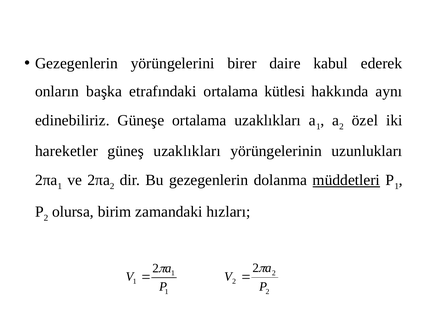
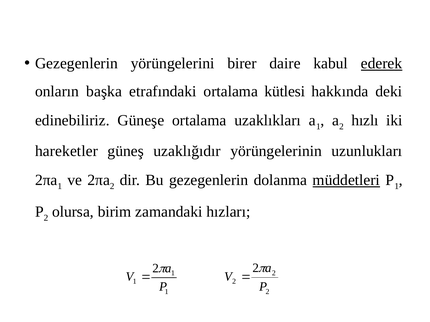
ederek underline: none -> present
aynı: aynı -> deki
özel: özel -> hızlı
güneş uzaklıkları: uzaklıkları -> uzaklığıdır
